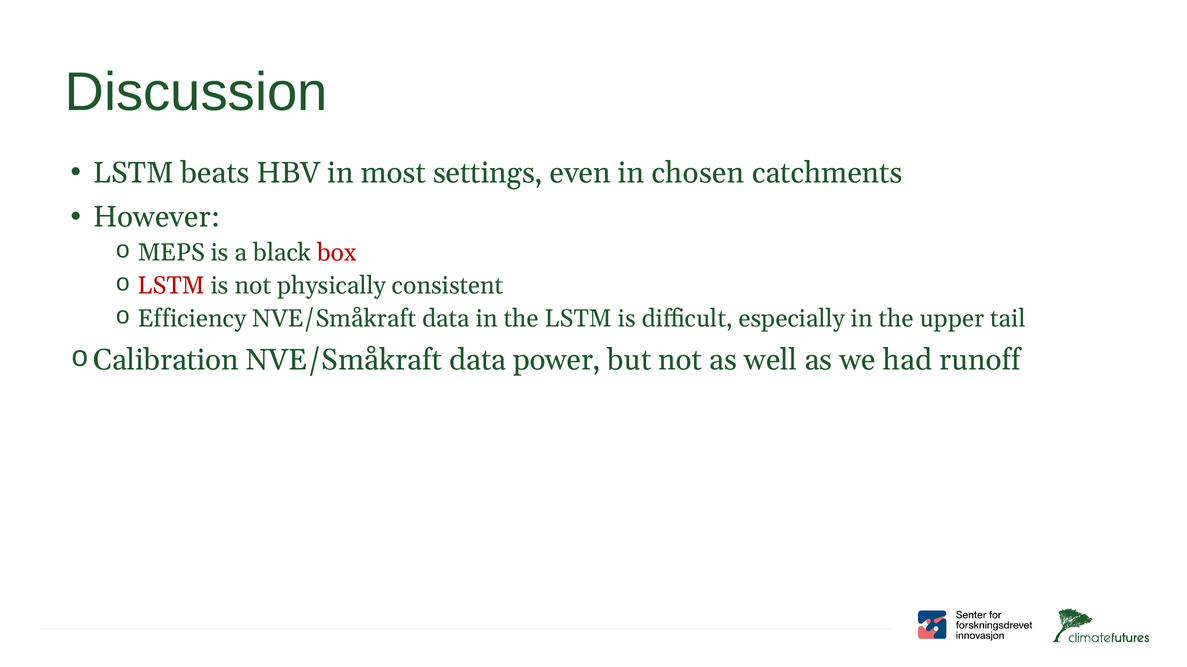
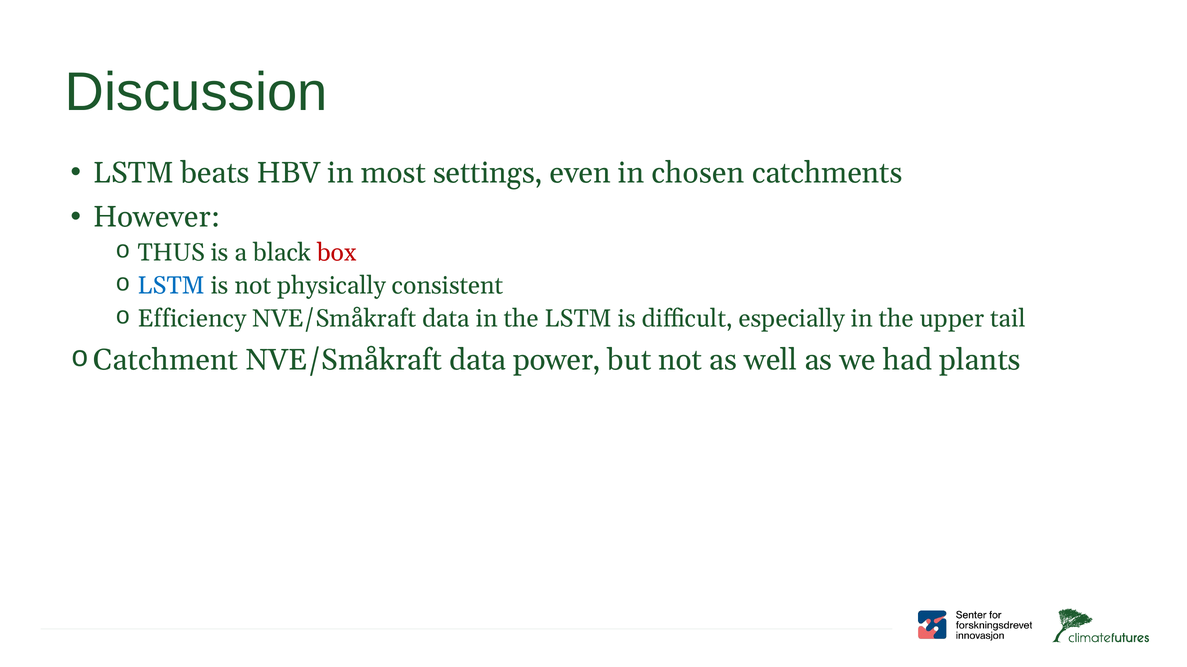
MEPS: MEPS -> THUS
LSTM at (171, 286) colour: red -> blue
Calibration: Calibration -> Catchment
runoff: runoff -> plants
